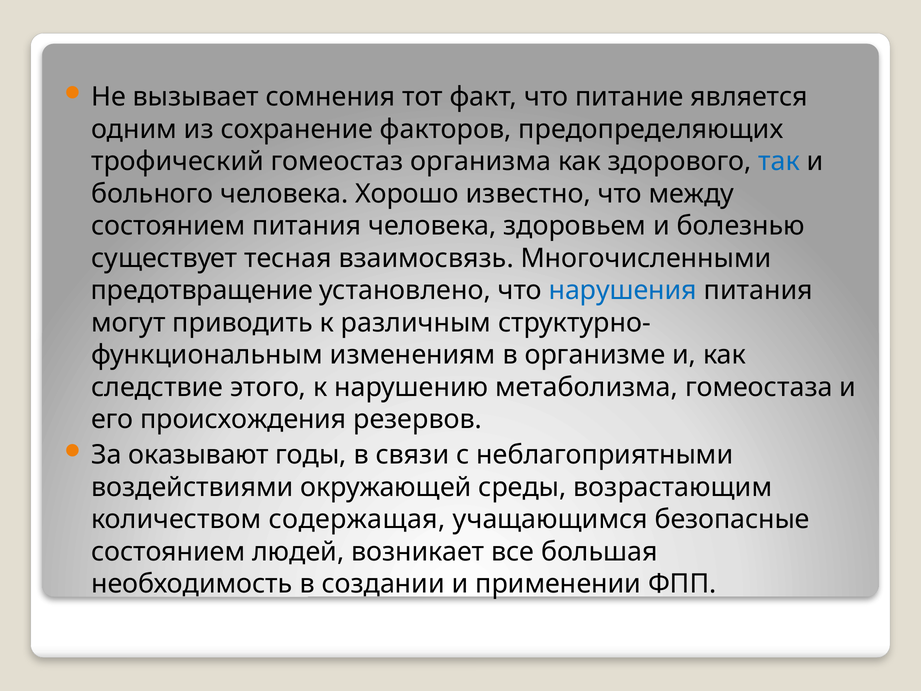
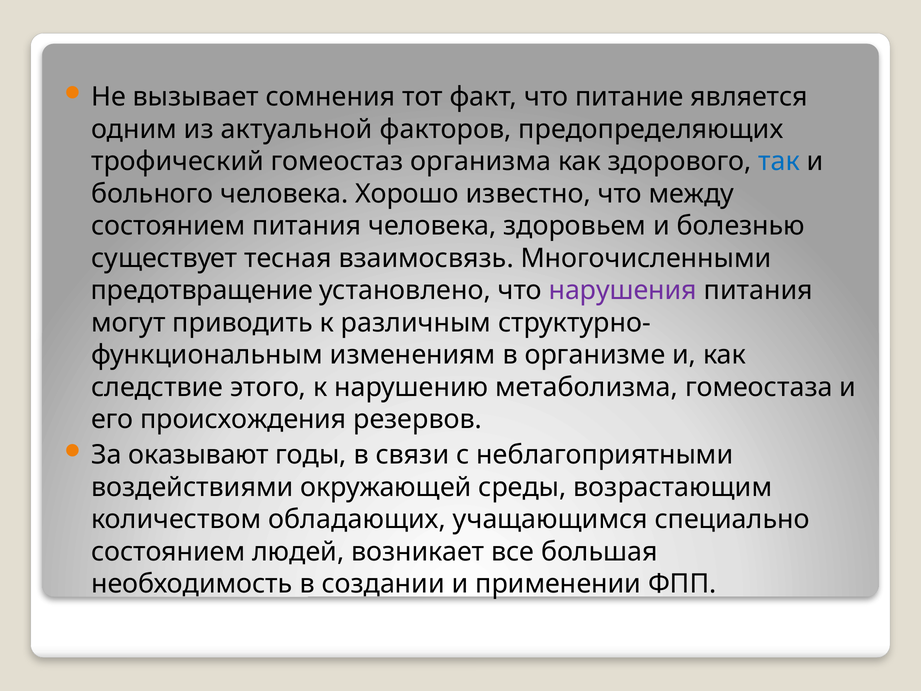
сохранение: сохранение -> актуальной
нарушения colour: blue -> purple
содержащая: содержащая -> обладающих
безопасные: безопасные -> специально
